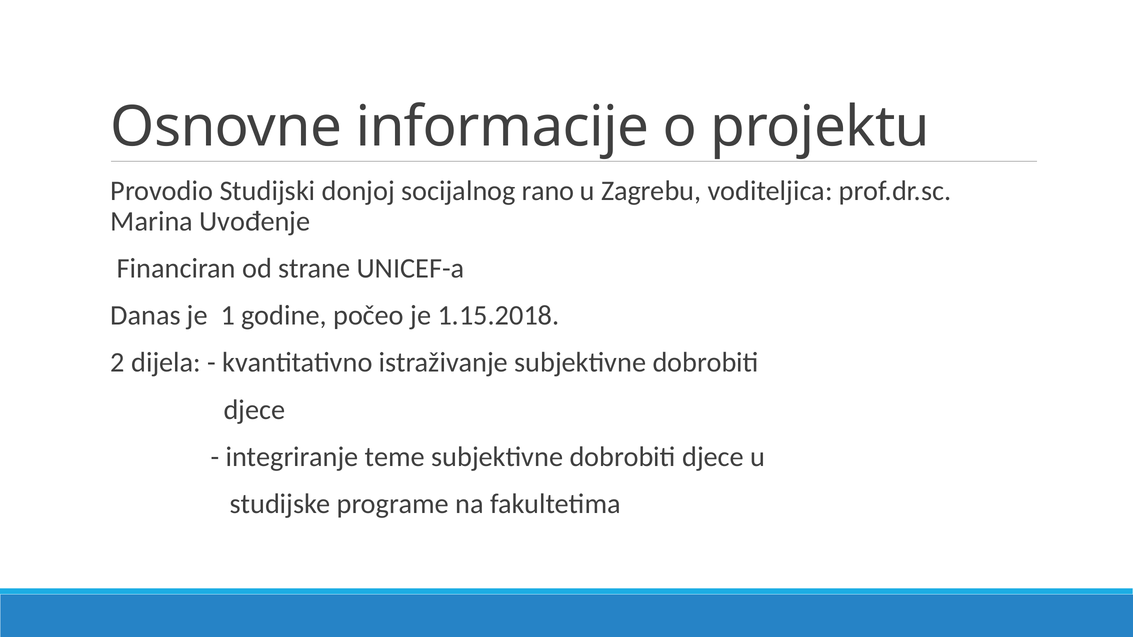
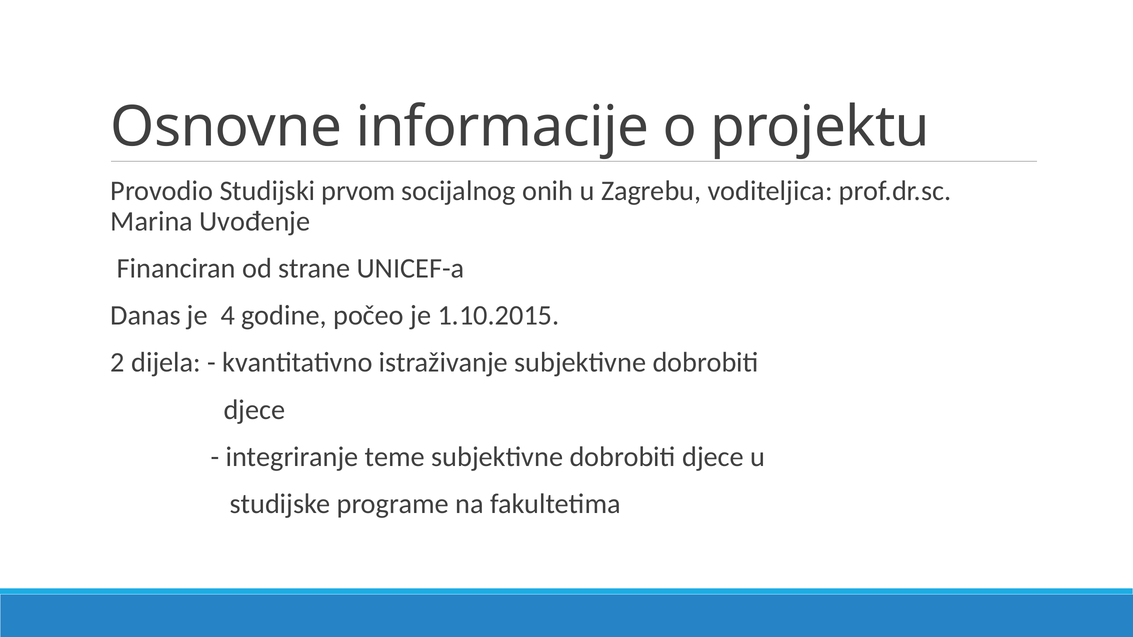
donjoj: donjoj -> prvom
rano: rano -> onih
1: 1 -> 4
1.15.2018: 1.15.2018 -> 1.10.2015
